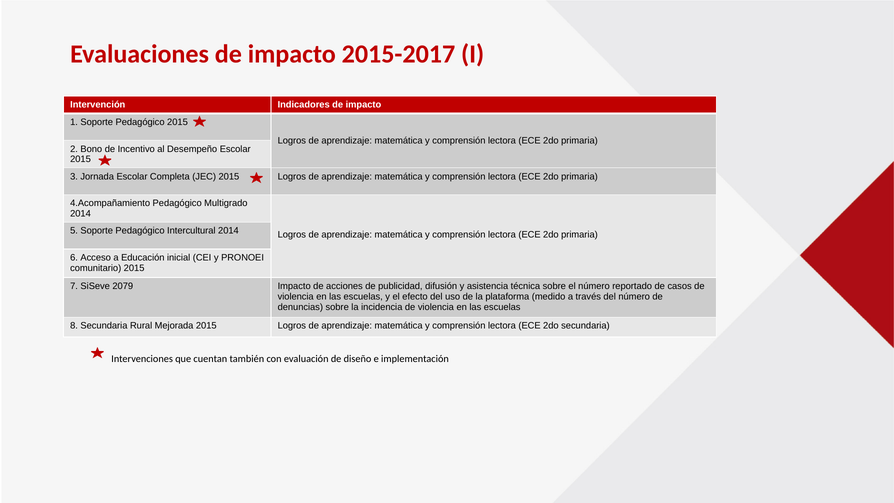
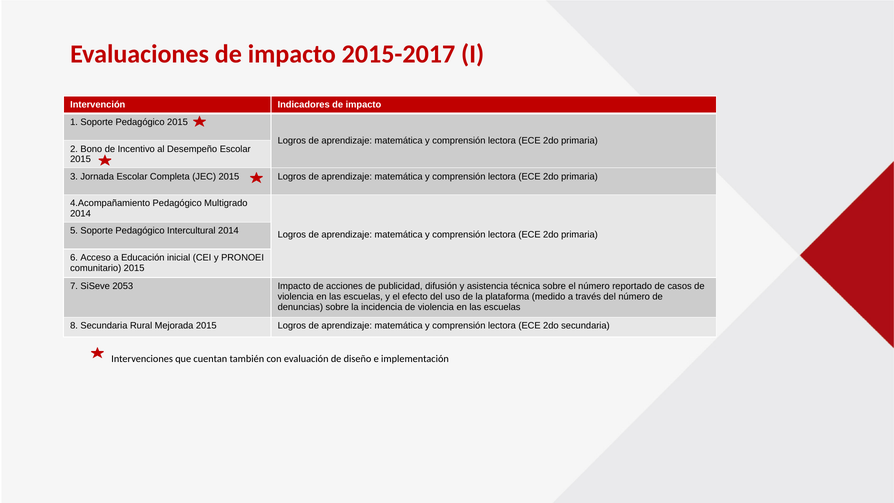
2079: 2079 -> 2053
